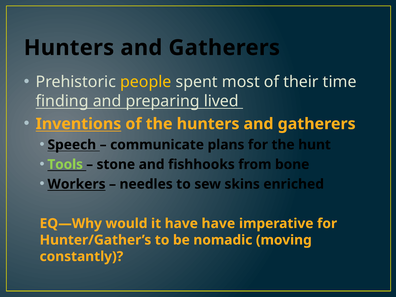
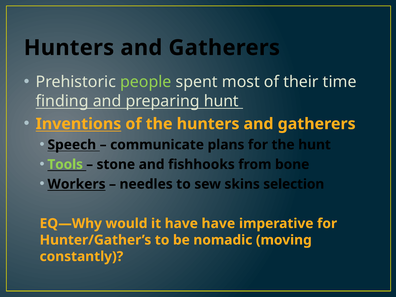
people colour: yellow -> light green
preparing lived: lived -> hunt
enriched: enriched -> selection
